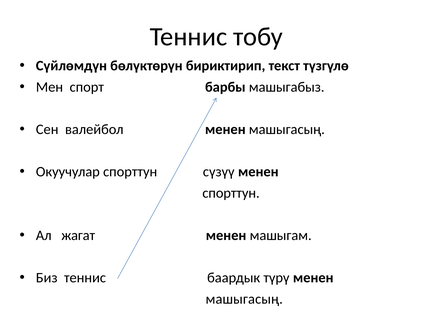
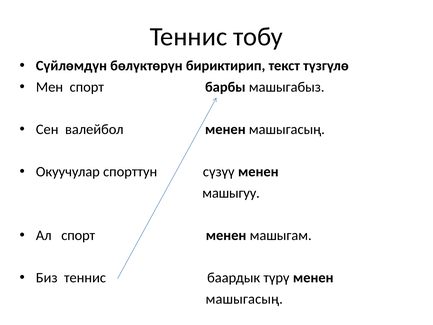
спорттун at (231, 193): спорттун -> машыгуу
Ал жагат: жагат -> спорт
